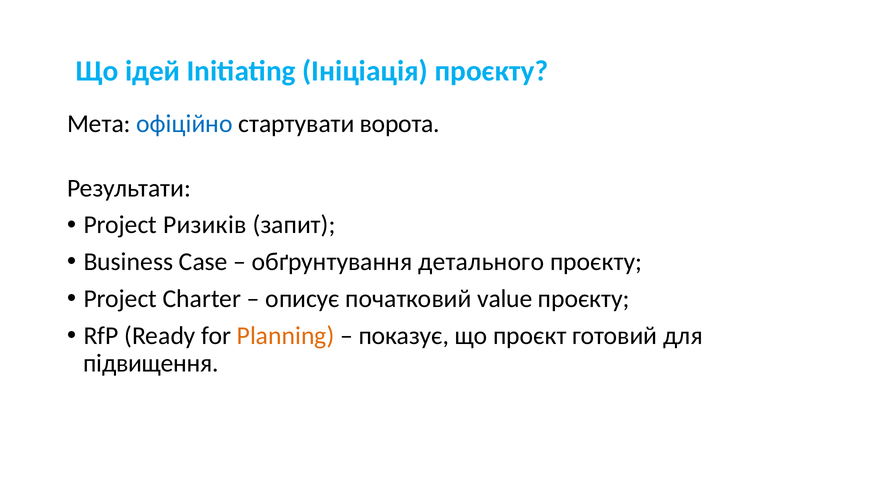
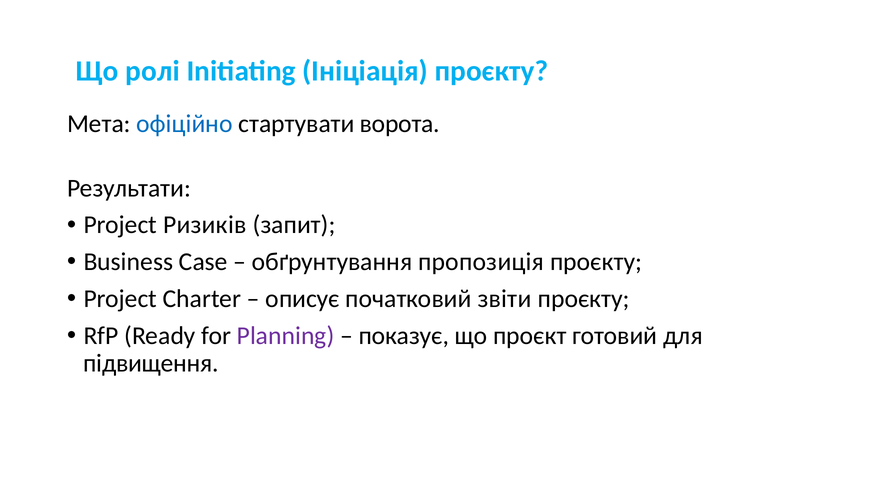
ідей: ідей -> ролі
детального: детального -> пропозиція
value: value -> звіти
Planning colour: orange -> purple
